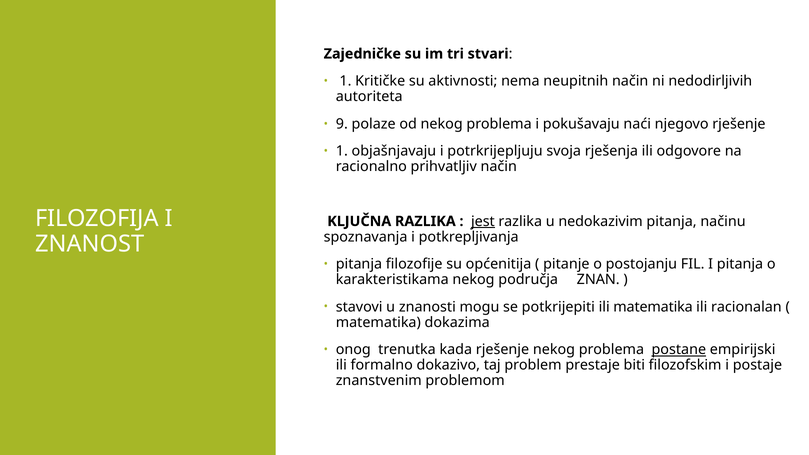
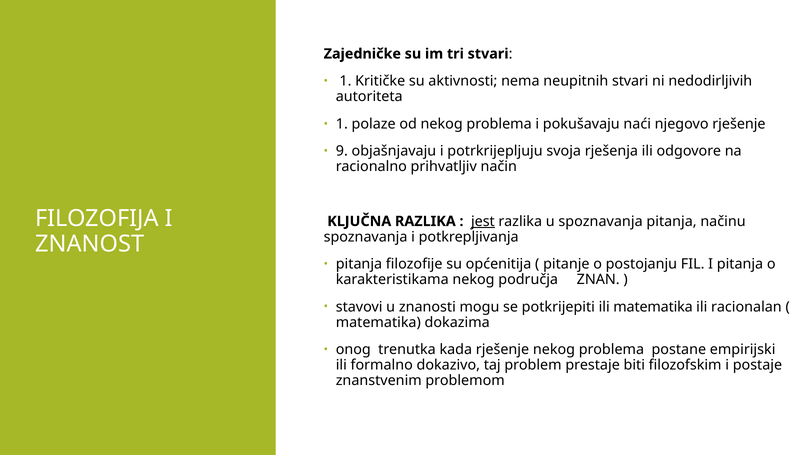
neupitnih način: način -> stvari
9 at (342, 124): 9 -> 1
1 at (342, 151): 1 -> 9
u nedokazivim: nedokazivim -> spoznavanja
postane underline: present -> none
